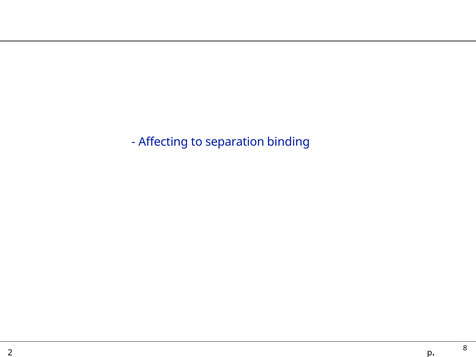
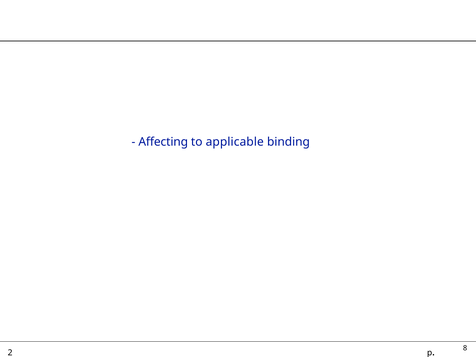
separation: separation -> applicable
